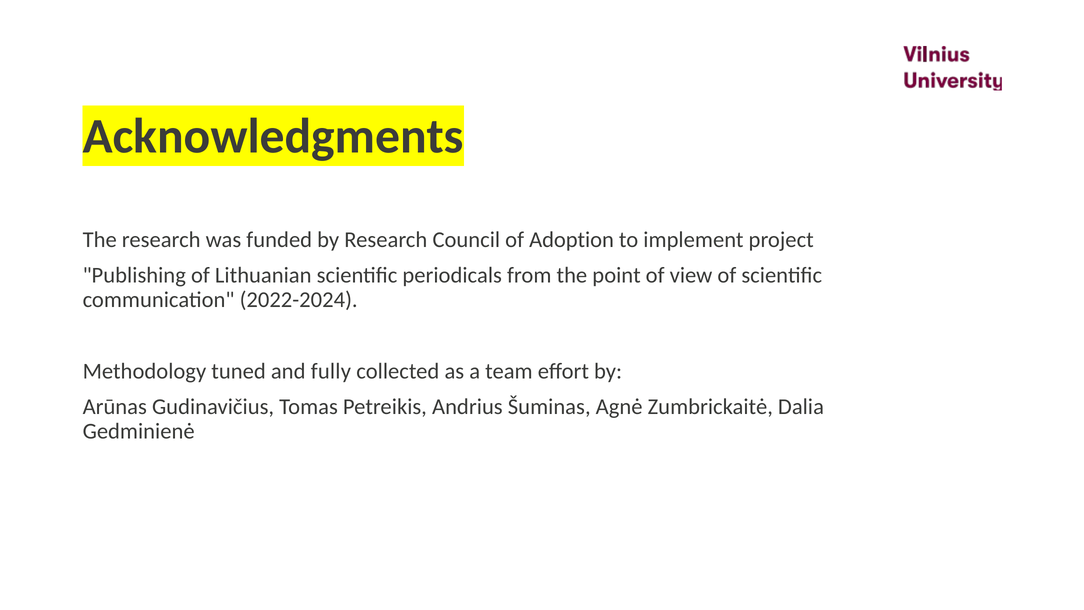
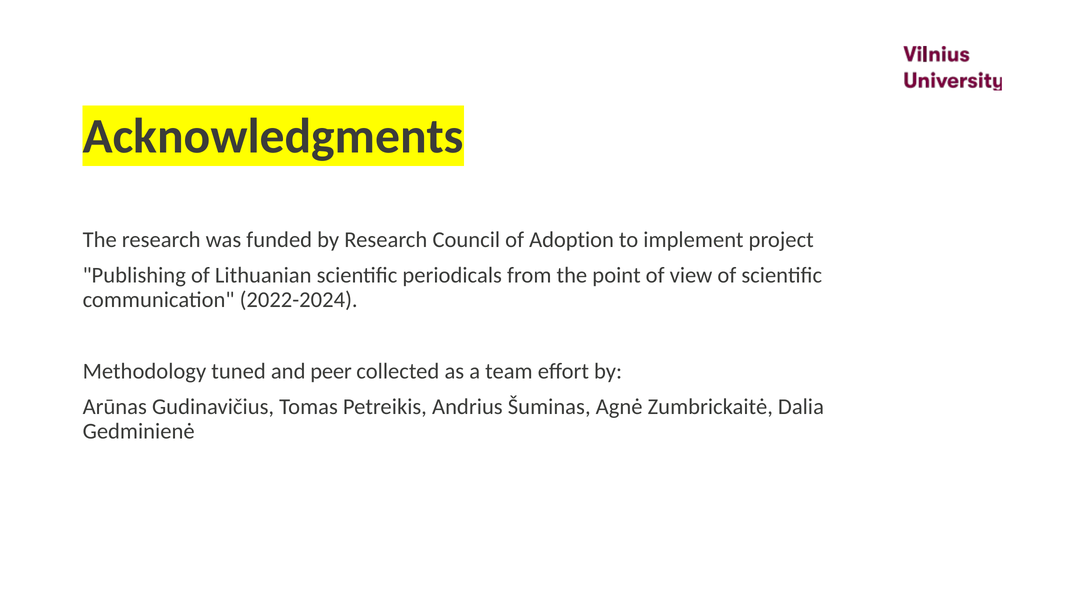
fully: fully -> peer
